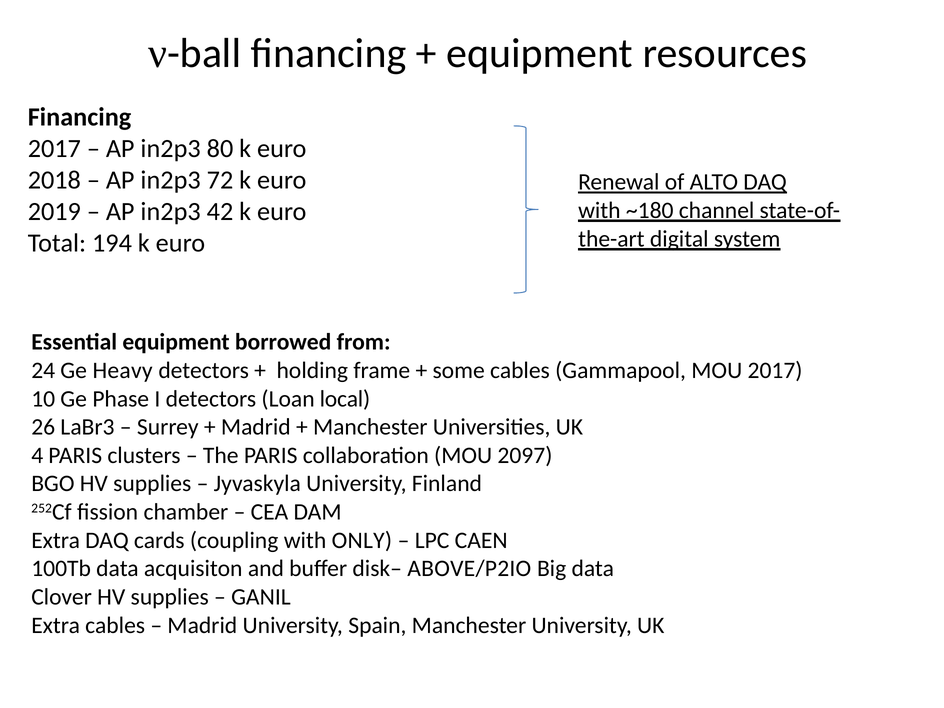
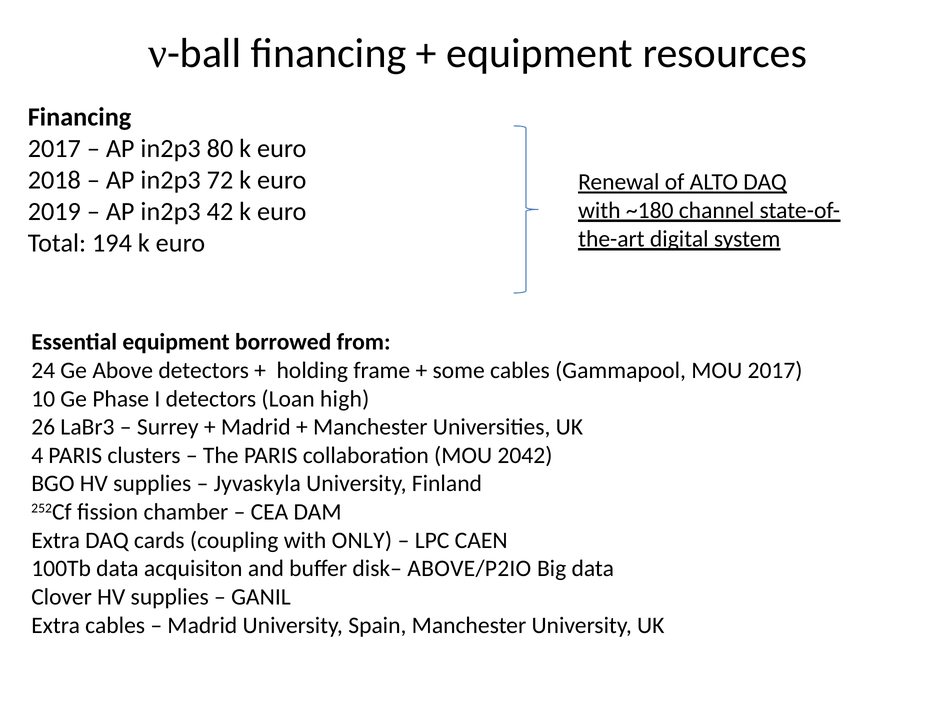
Heavy: Heavy -> Above
local: local -> high
2097: 2097 -> 2042
